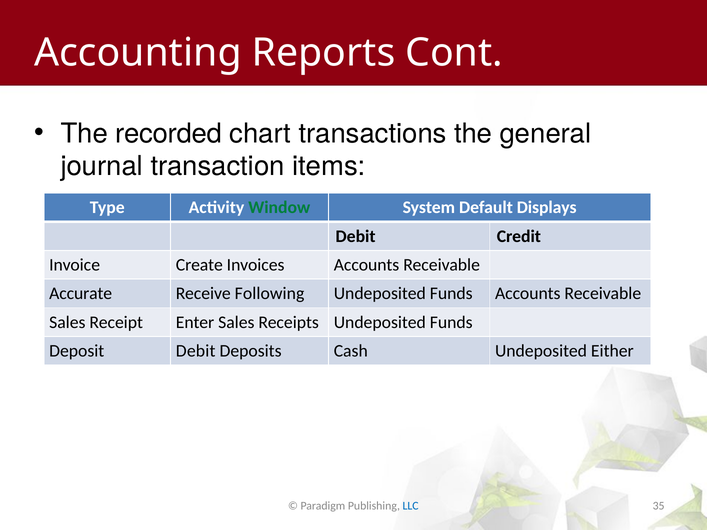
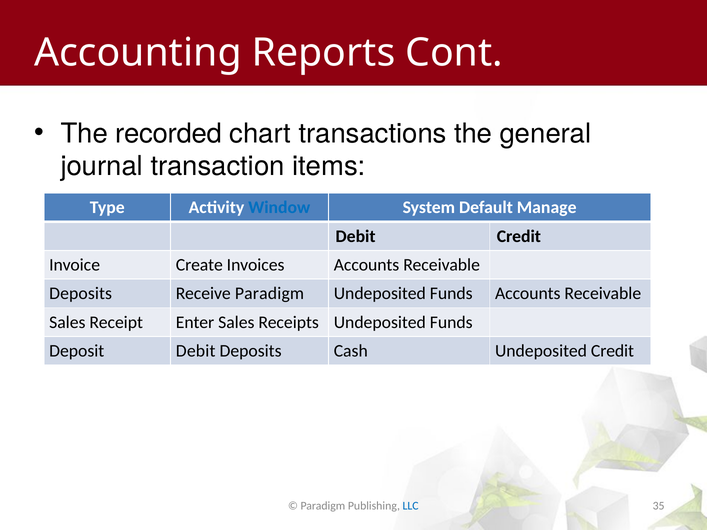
Window colour: green -> blue
Displays: Displays -> Manage
Accurate at (81, 294): Accurate -> Deposits
Receive Following: Following -> Paradigm
Undeposited Either: Either -> Credit
